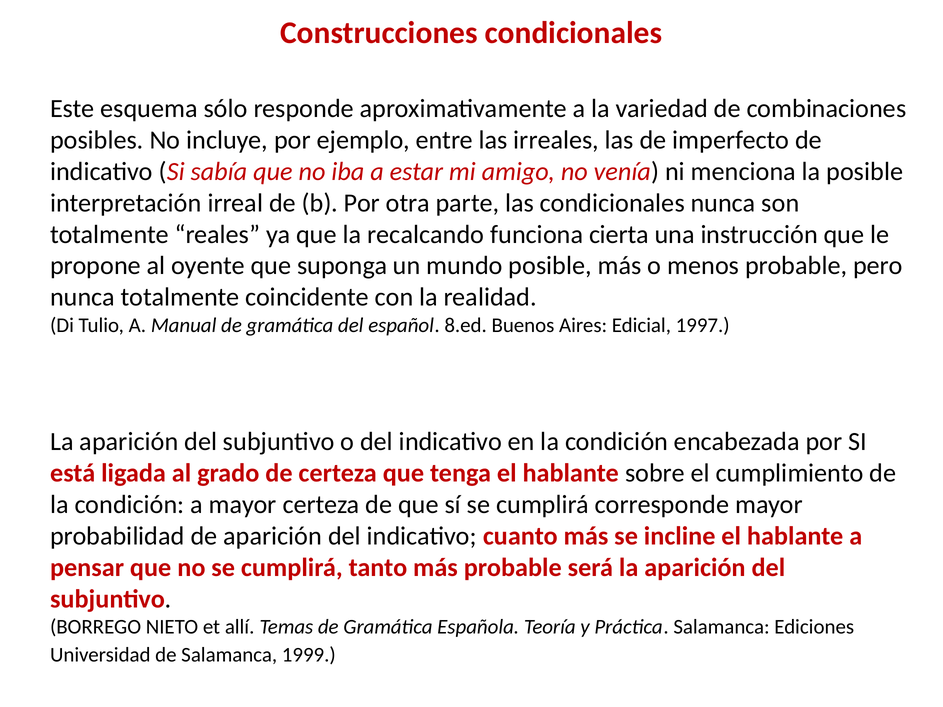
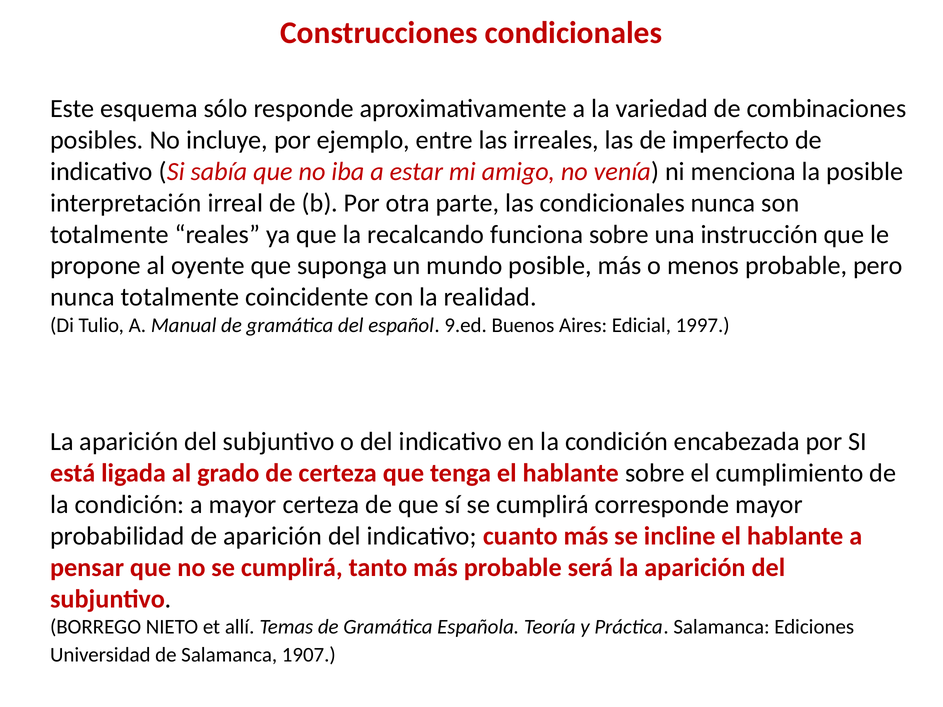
funciona cierta: cierta -> sobre
8.ed: 8.ed -> 9.ed
1999: 1999 -> 1907
